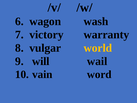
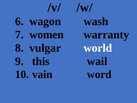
victory: victory -> women
world colour: yellow -> white
will: will -> this
